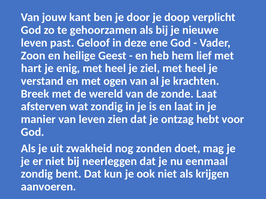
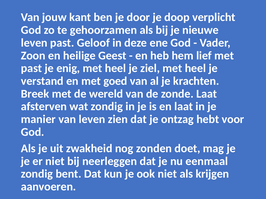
hart at (31, 68): hart -> past
ogen: ogen -> goed
